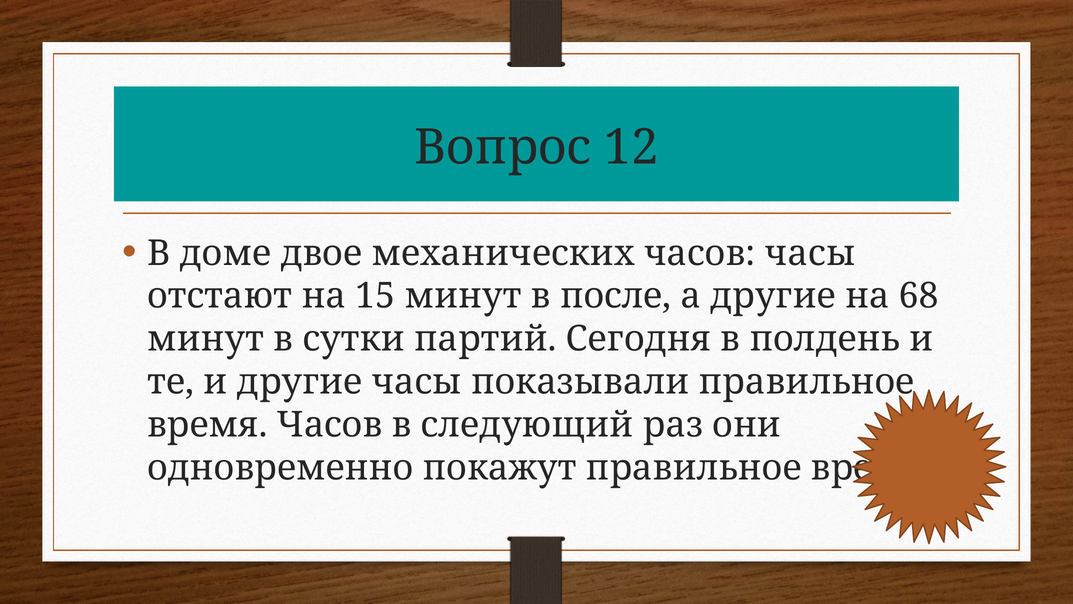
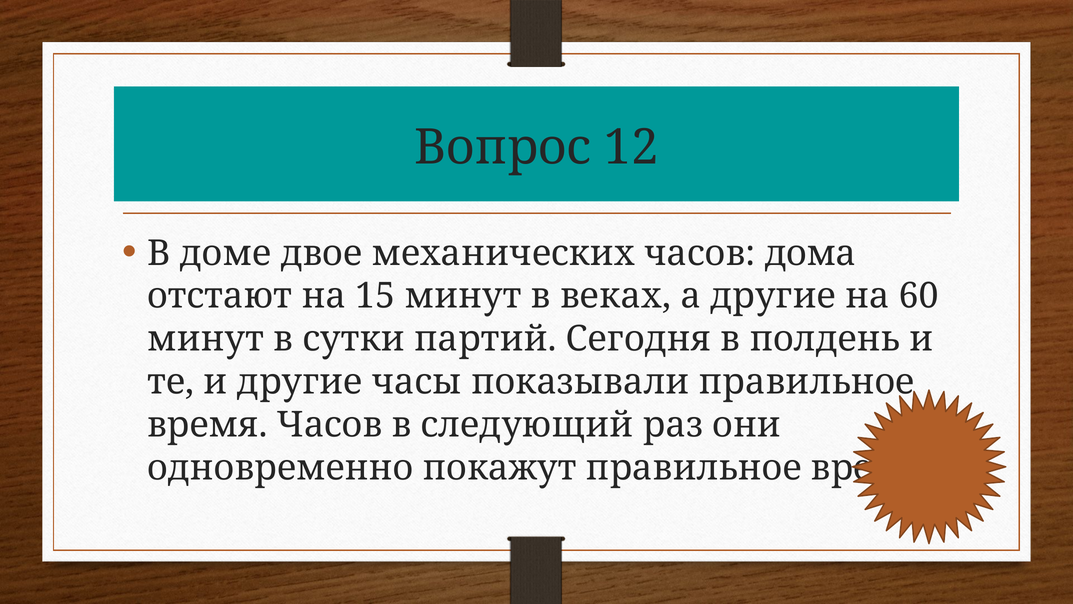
часов часы: часы -> дома
после: после -> веках
68: 68 -> 60
